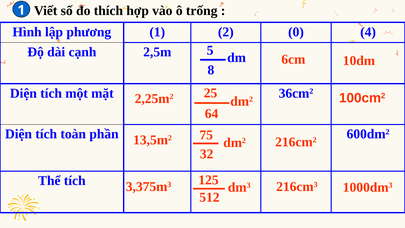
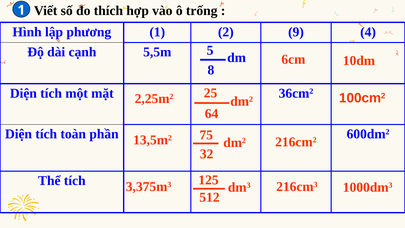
0: 0 -> 9
2,5m: 2,5m -> 5,5m
